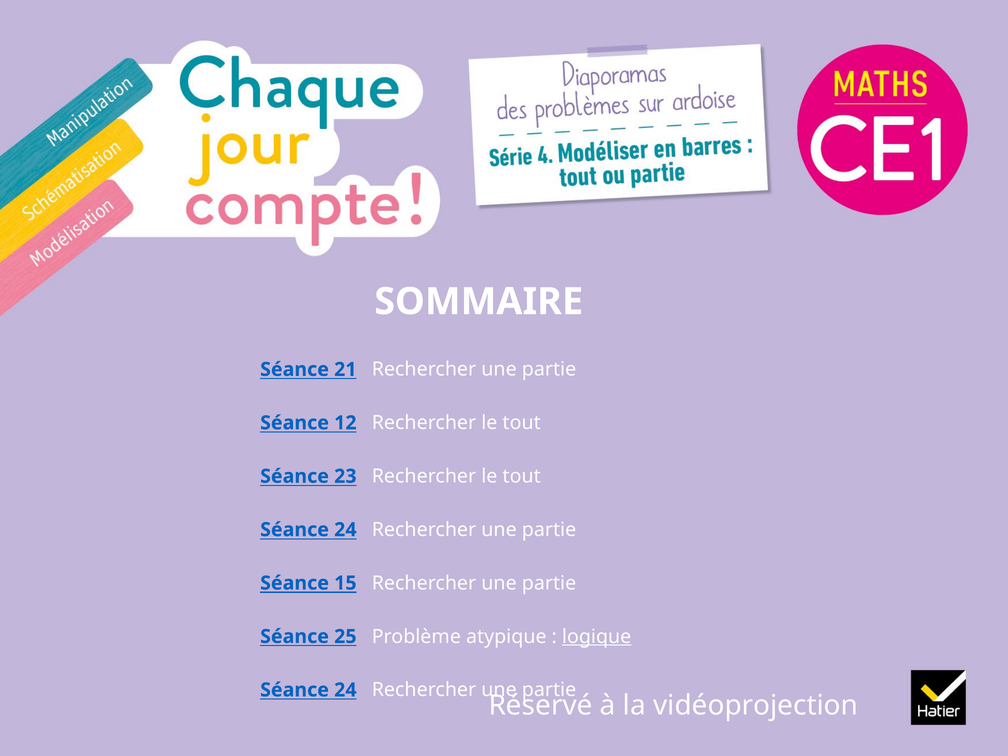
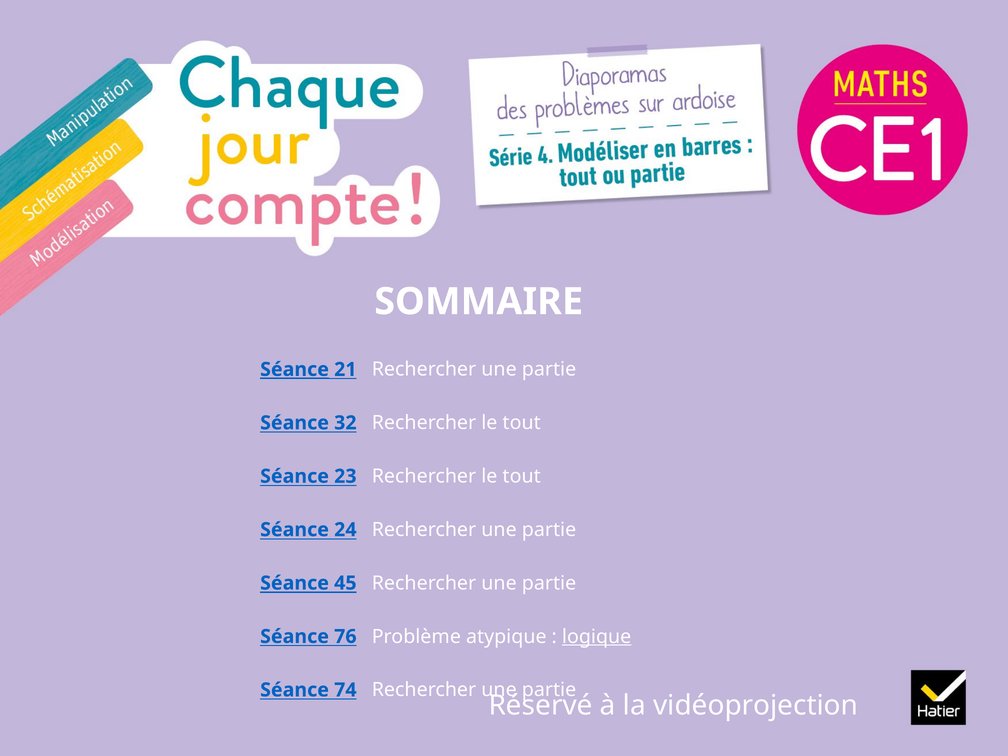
Séance at (295, 369) underline: none -> present
12: 12 -> 32
15: 15 -> 45
25: 25 -> 76
24 at (345, 690): 24 -> 74
